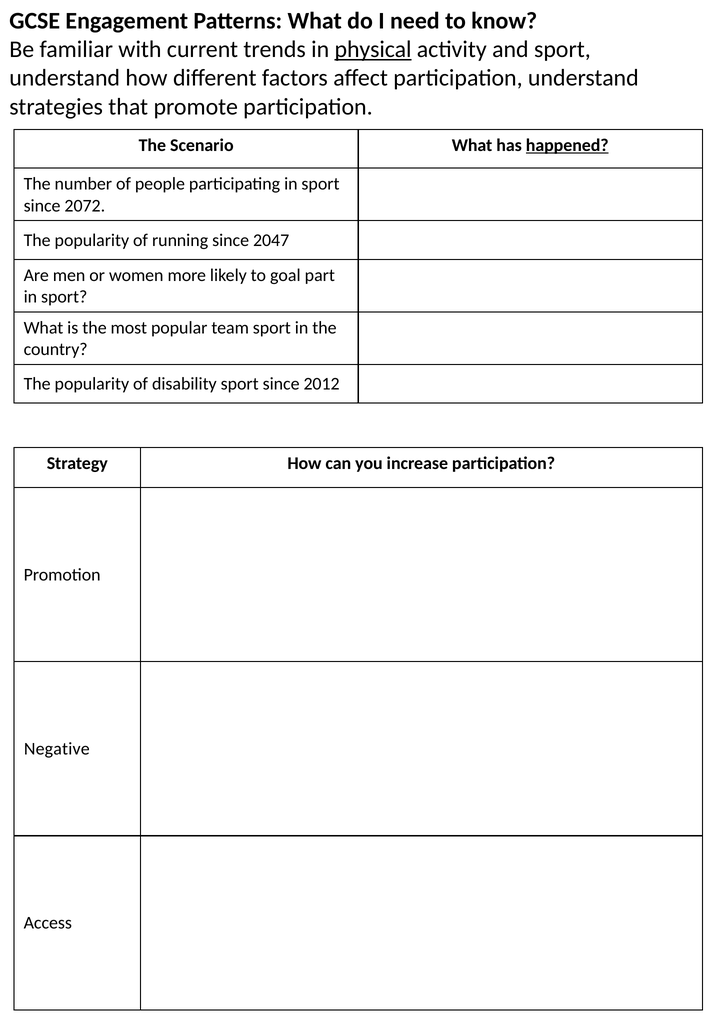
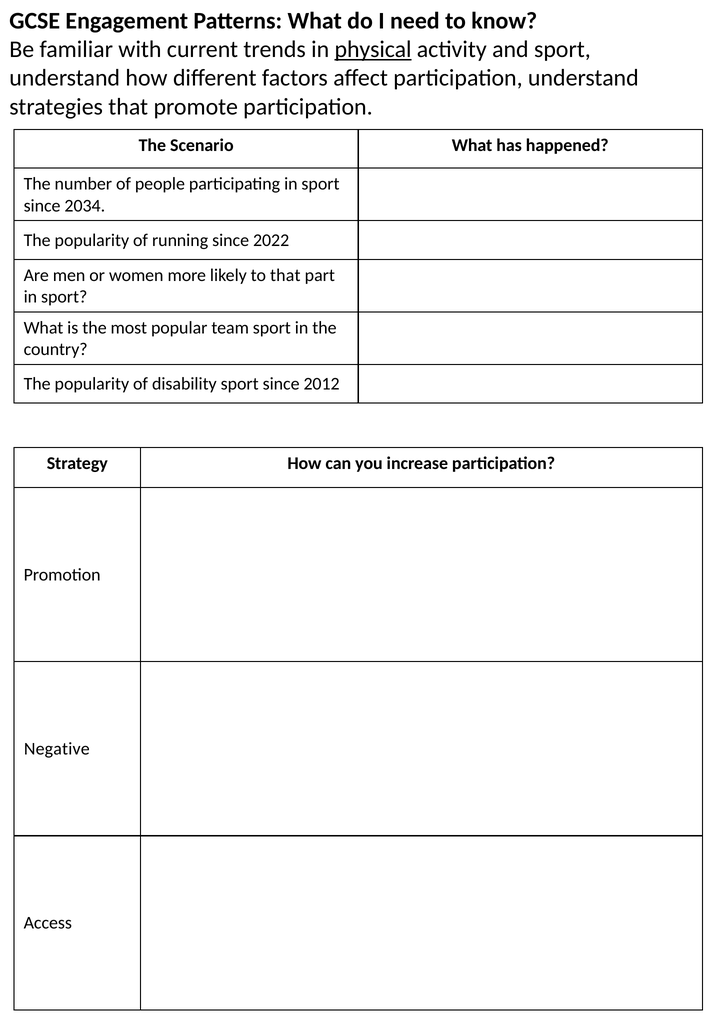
happened underline: present -> none
2072: 2072 -> 2034
2047: 2047 -> 2022
to goal: goal -> that
